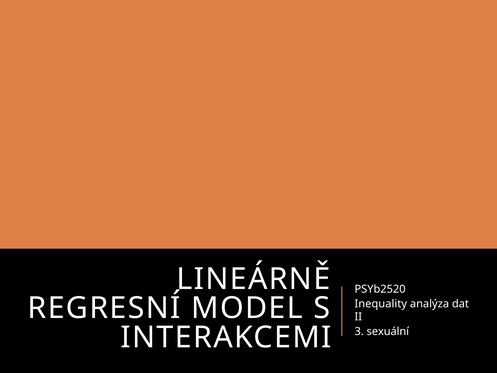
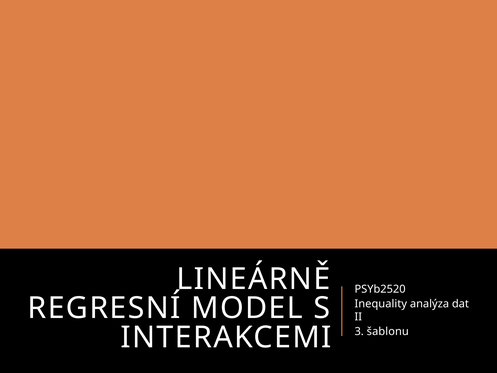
sexuální: sexuální -> šablonu
